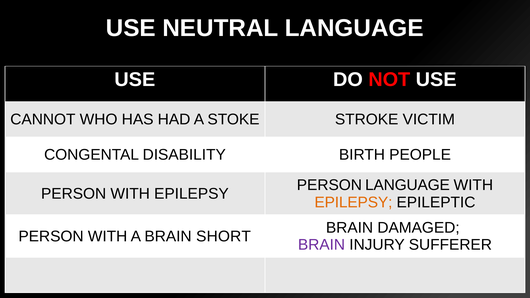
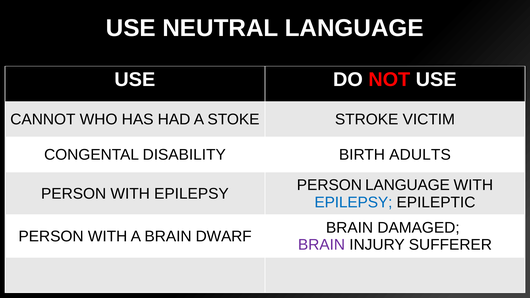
PEOPLE: PEOPLE -> ADULTS
EPILEPSY at (353, 202) colour: orange -> blue
SHORT: SHORT -> DWARF
